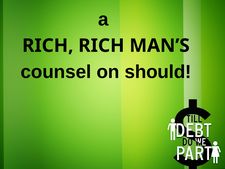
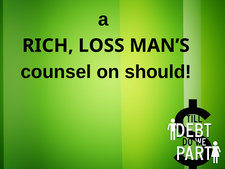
RICH RICH: RICH -> LOSS
